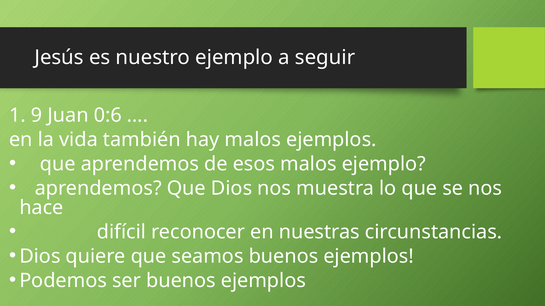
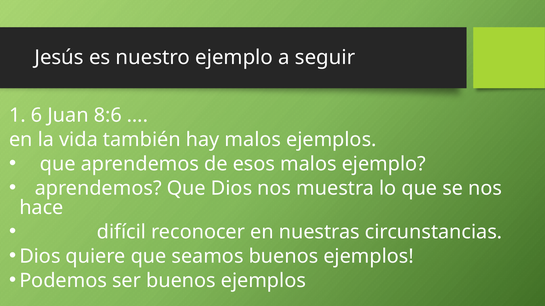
9: 9 -> 6
0:6: 0:6 -> 8:6
